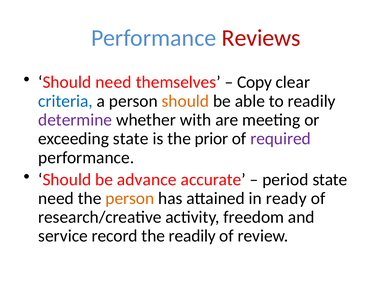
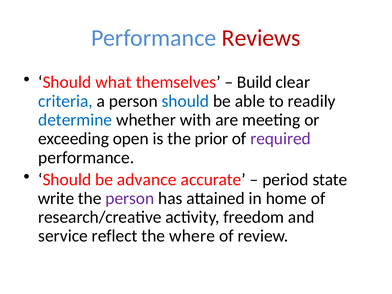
Should need: need -> what
Copy: Copy -> Build
should at (185, 101) colour: orange -> blue
determine colour: purple -> blue
exceeding state: state -> open
need at (56, 198): need -> write
person at (130, 198) colour: orange -> purple
ready: ready -> home
record: record -> reflect
the readily: readily -> where
